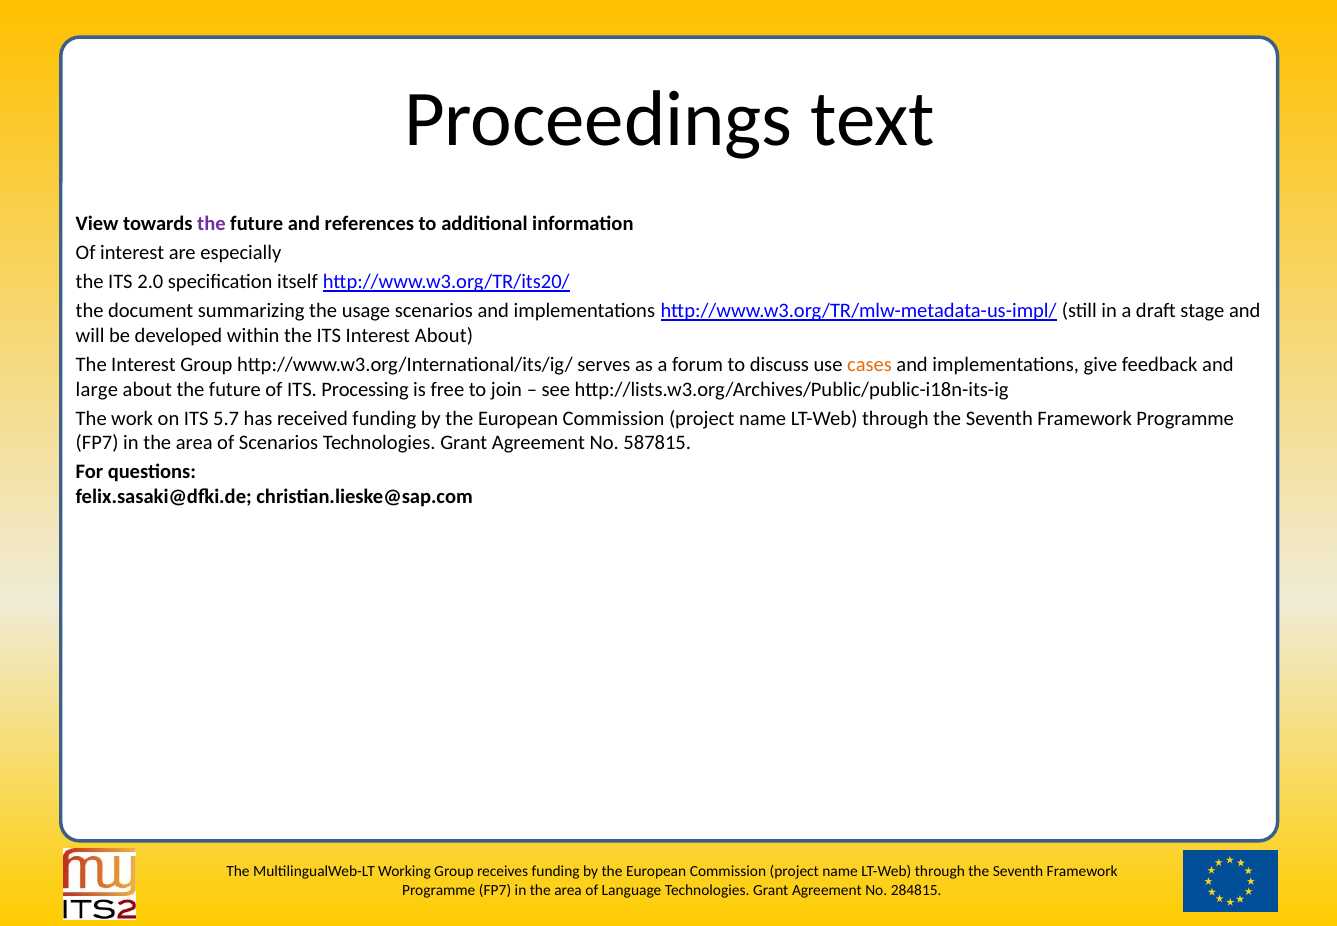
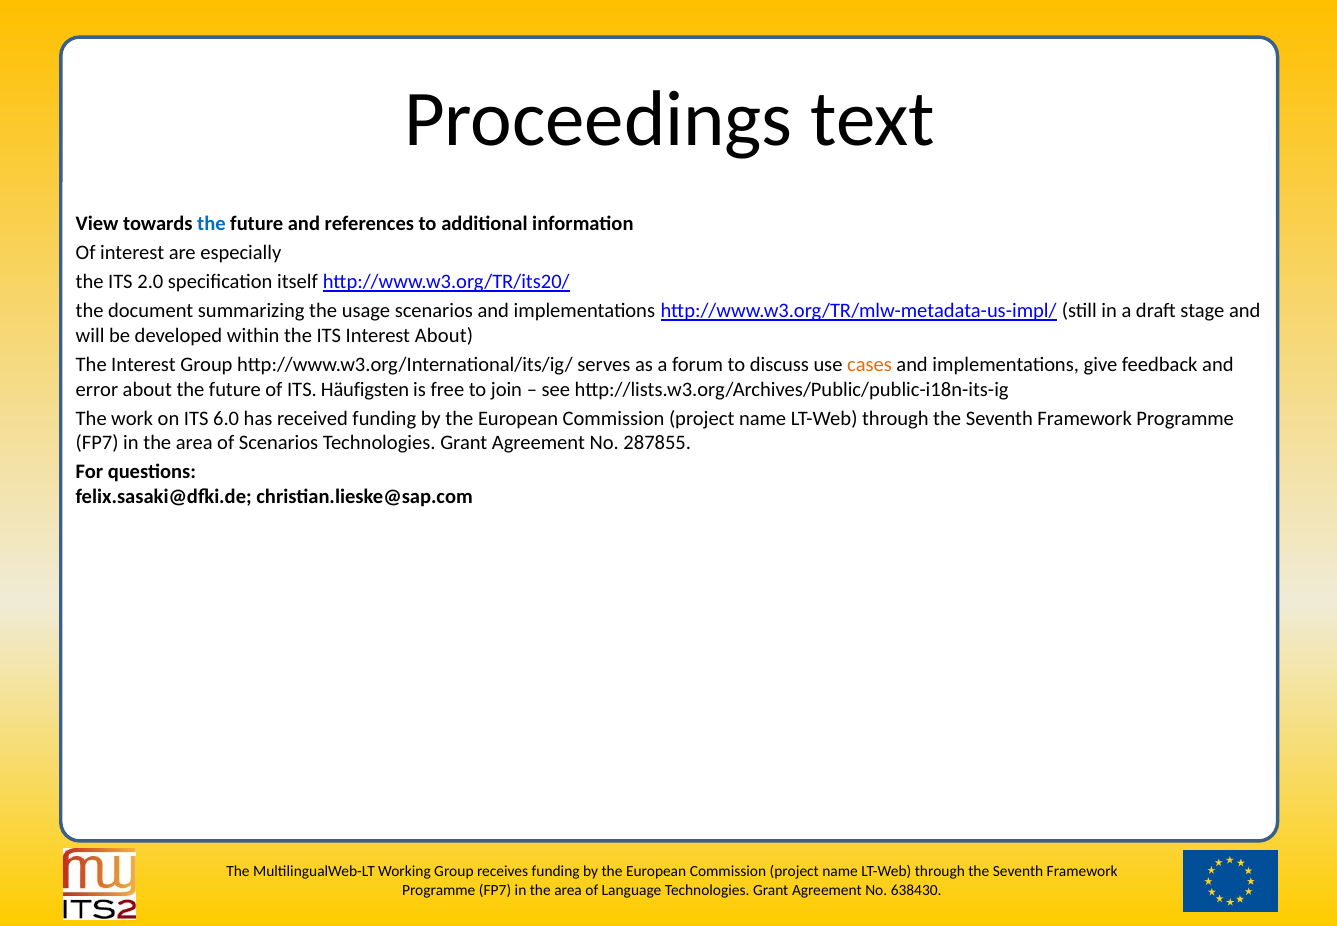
the at (211, 224) colour: purple -> blue
large: large -> error
Processing: Processing -> Häufigsten
5.7: 5.7 -> 6.0
587815: 587815 -> 287855
284815: 284815 -> 638430
